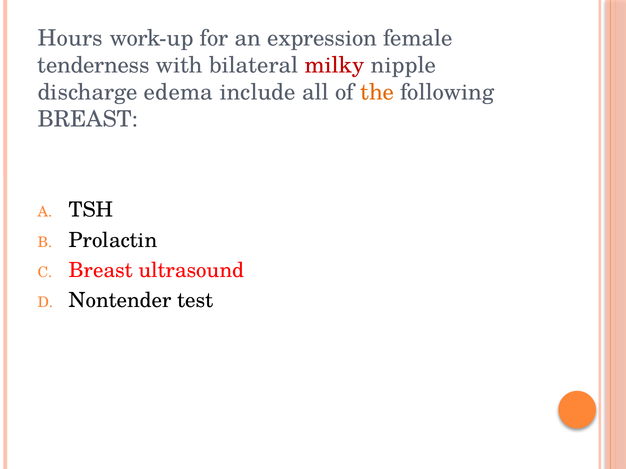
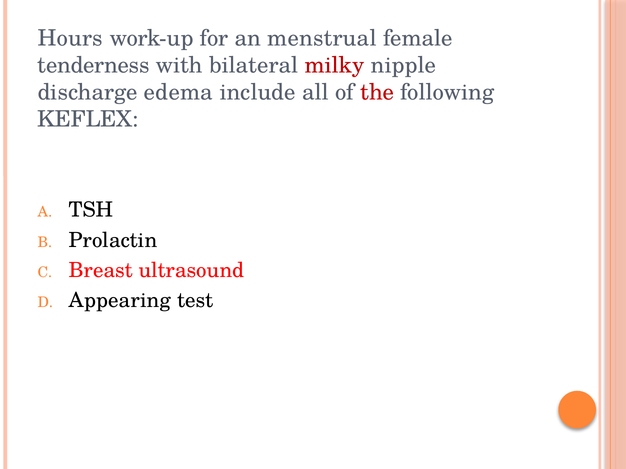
expression: expression -> menstrual
the colour: orange -> red
BREAST at (88, 119): BREAST -> KEFLEX
Nontender: Nontender -> Appearing
